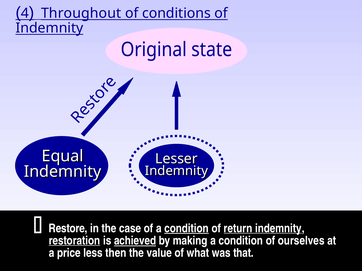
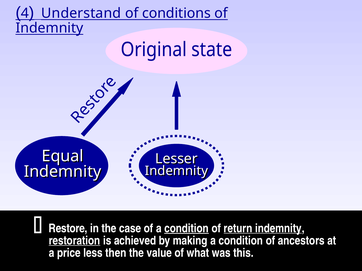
Throughout: Throughout -> Understand
achieved underline: present -> none
ourselves: ourselves -> ancestors
that: that -> this
